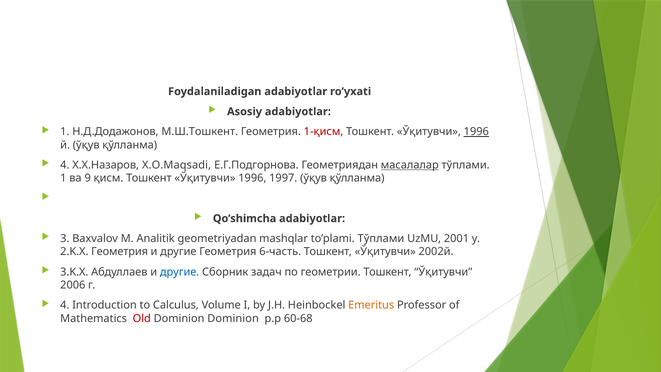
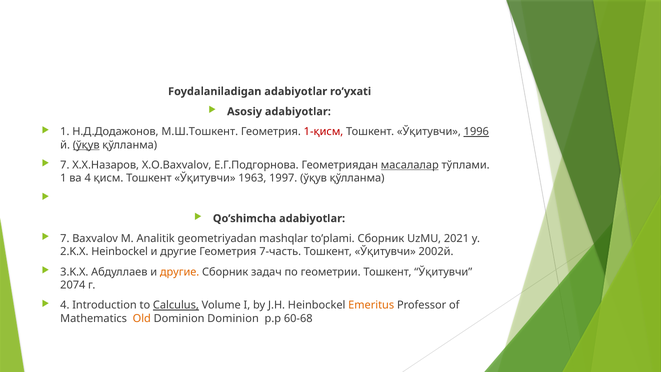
ўқув at (86, 145) underline: none -> present
4 at (65, 165): 4 -> 7
X.O.Maqsadi: X.O.Maqsadi -> X.O.Baxvalov
ва 9: 9 -> 4
қисм Тошкент Ўқитувчи 1996: 1996 -> 1963
3 at (65, 238): 3 -> 7
to’plami Тўплами: Тўплами -> Сборник
2001: 2001 -> 2021
2.K.X Геометрия: Геометрия -> Heinbockel
6-часть: 6-часть -> 7-часть
другие at (180, 272) colour: blue -> orange
2006: 2006 -> 2074
Calculus underline: none -> present
Old colour: red -> orange
